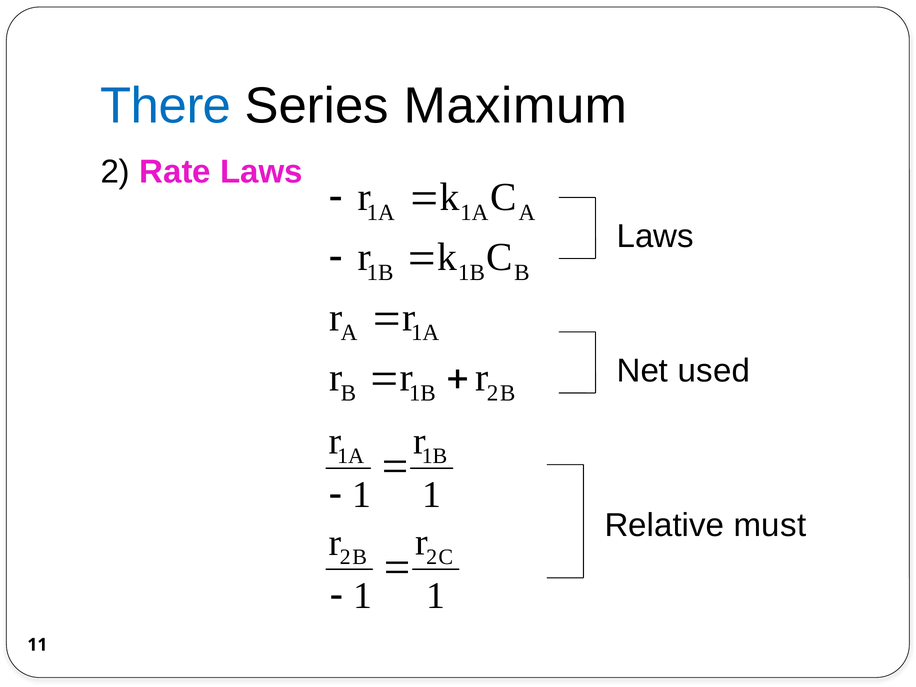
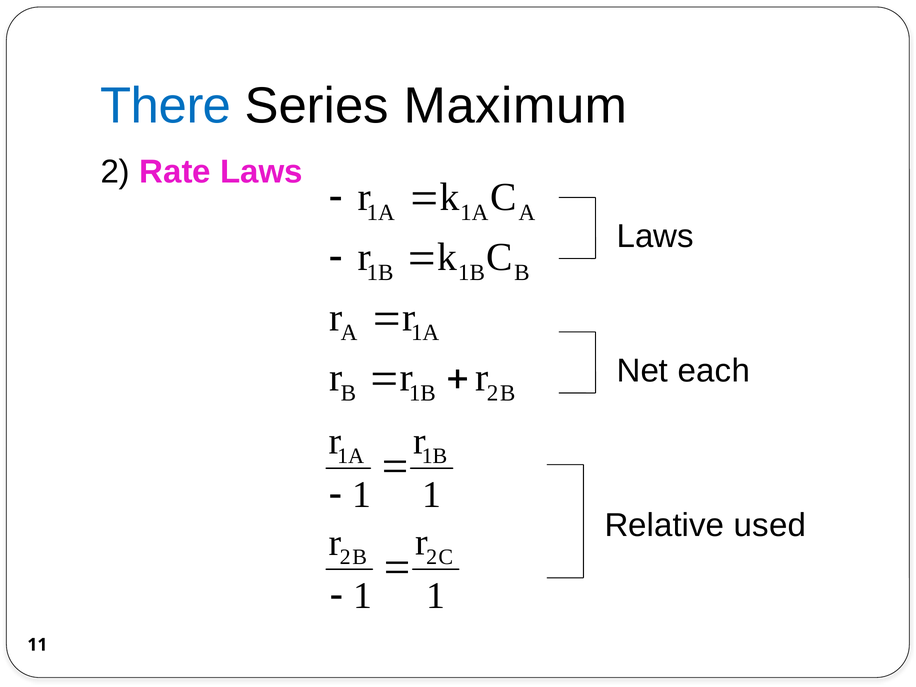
used: used -> each
must: must -> used
